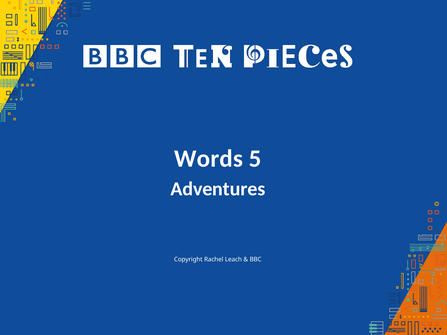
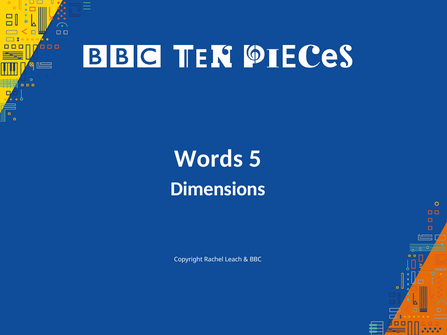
Adventures: Adventures -> Dimensions
